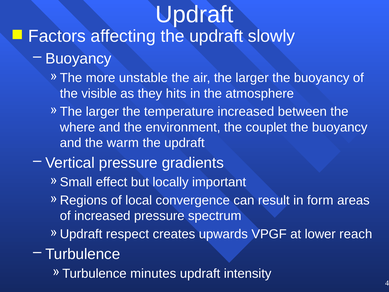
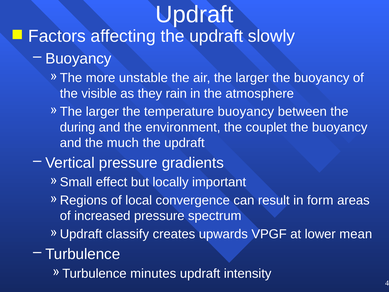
hits: hits -> rain
temperature increased: increased -> buoyancy
where: where -> during
warm: warm -> much
respect: respect -> classify
reach: reach -> mean
